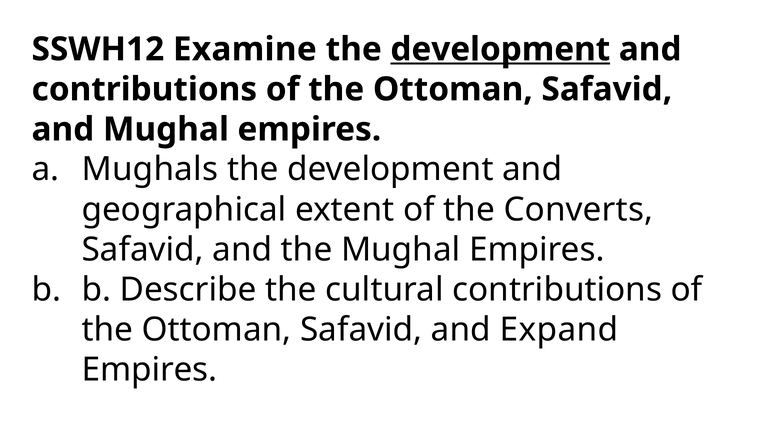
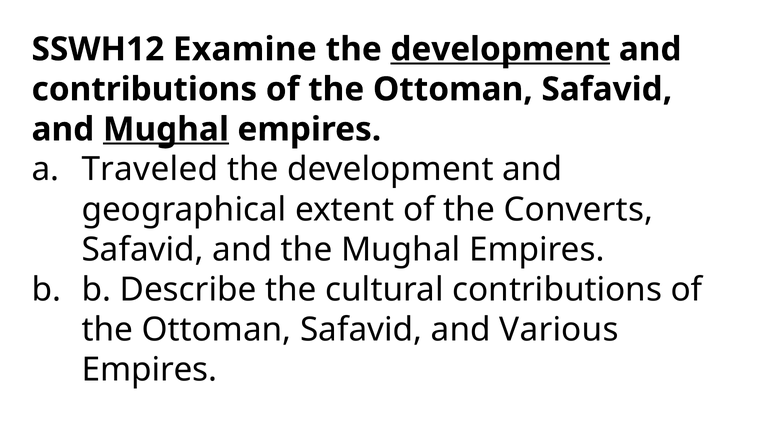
Mughal at (166, 129) underline: none -> present
Mughals: Mughals -> Traveled
Expand: Expand -> Various
